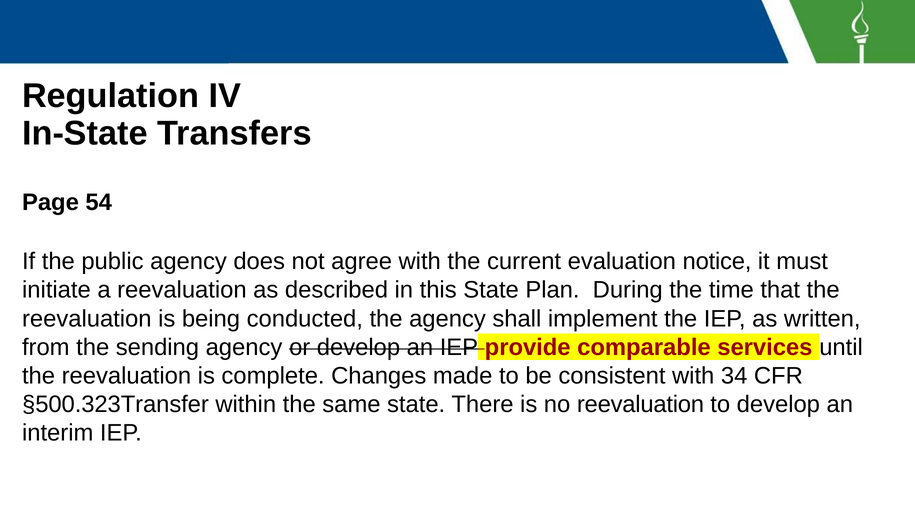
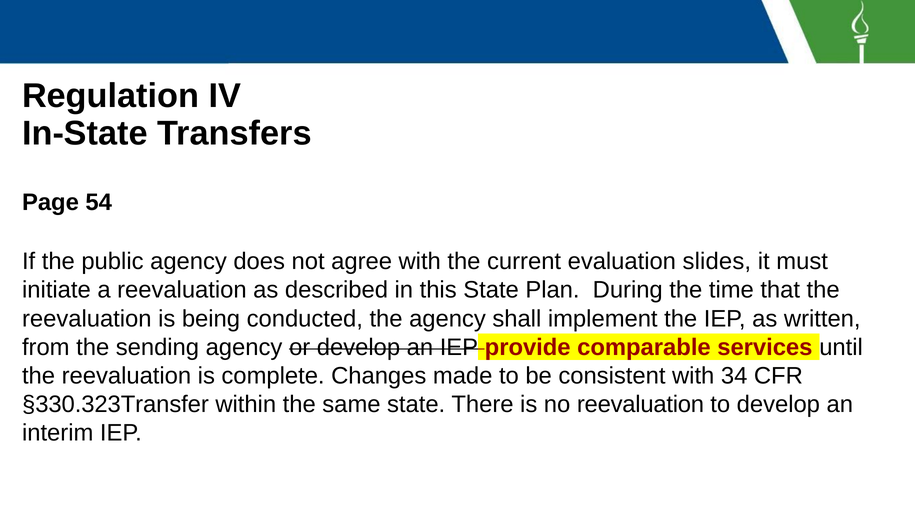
notice: notice -> slides
§500.323Transfer: §500.323Transfer -> §330.323Transfer
